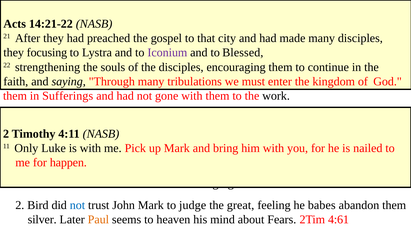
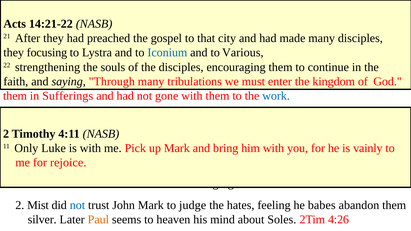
Iconium colour: purple -> blue
Blessed: Blessed -> Various
work colour: black -> blue
nailed: nailed -> vainly
happen: happen -> rejoice
Bird: Bird -> Mist
the great: great -> hates
Fears: Fears -> Soles
4:61: 4:61 -> 4:26
